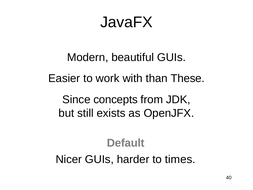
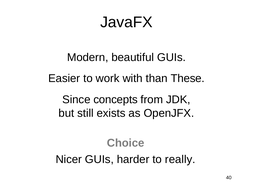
Default: Default -> Choice
times: times -> really
